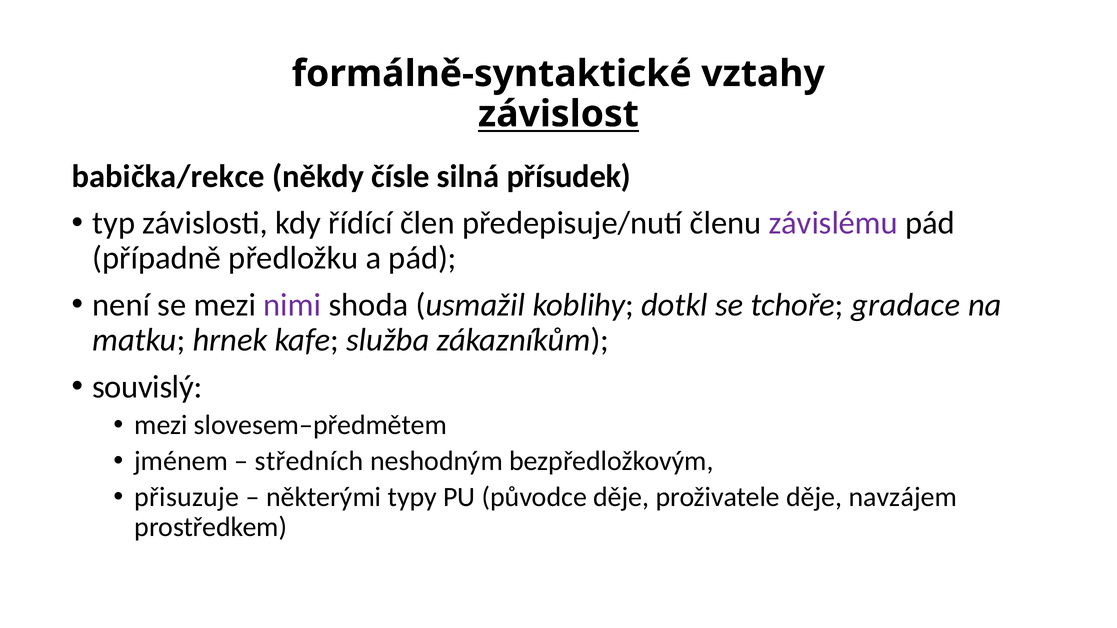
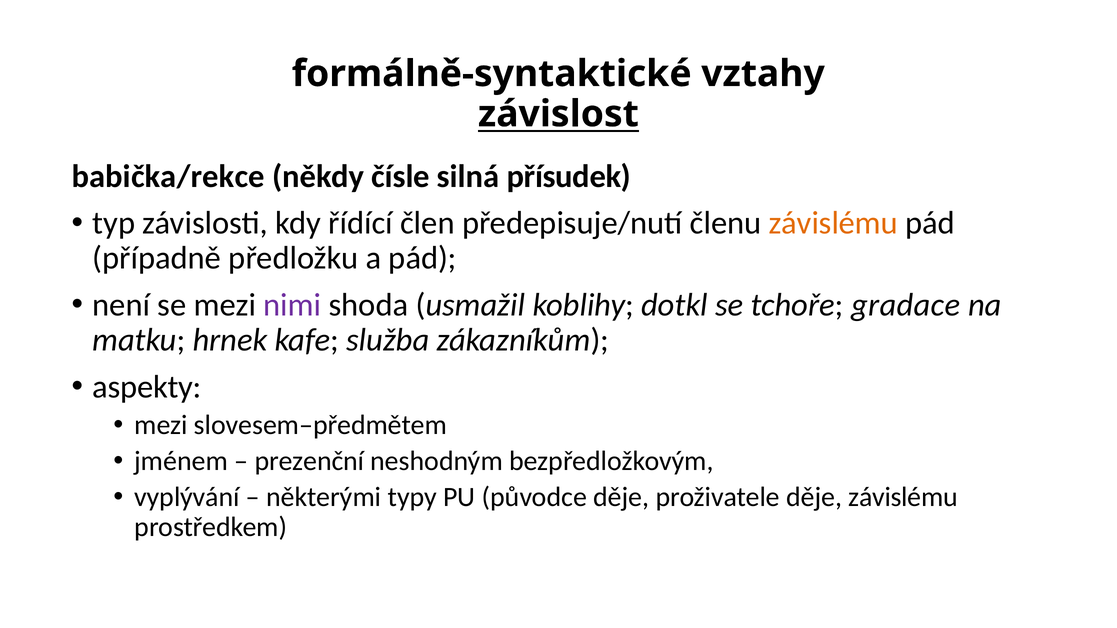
závislému at (833, 223) colour: purple -> orange
souvislý: souvislý -> aspekty
středních: středních -> prezenční
přisuzuje: přisuzuje -> vyplývání
děje navzájem: navzájem -> závislému
